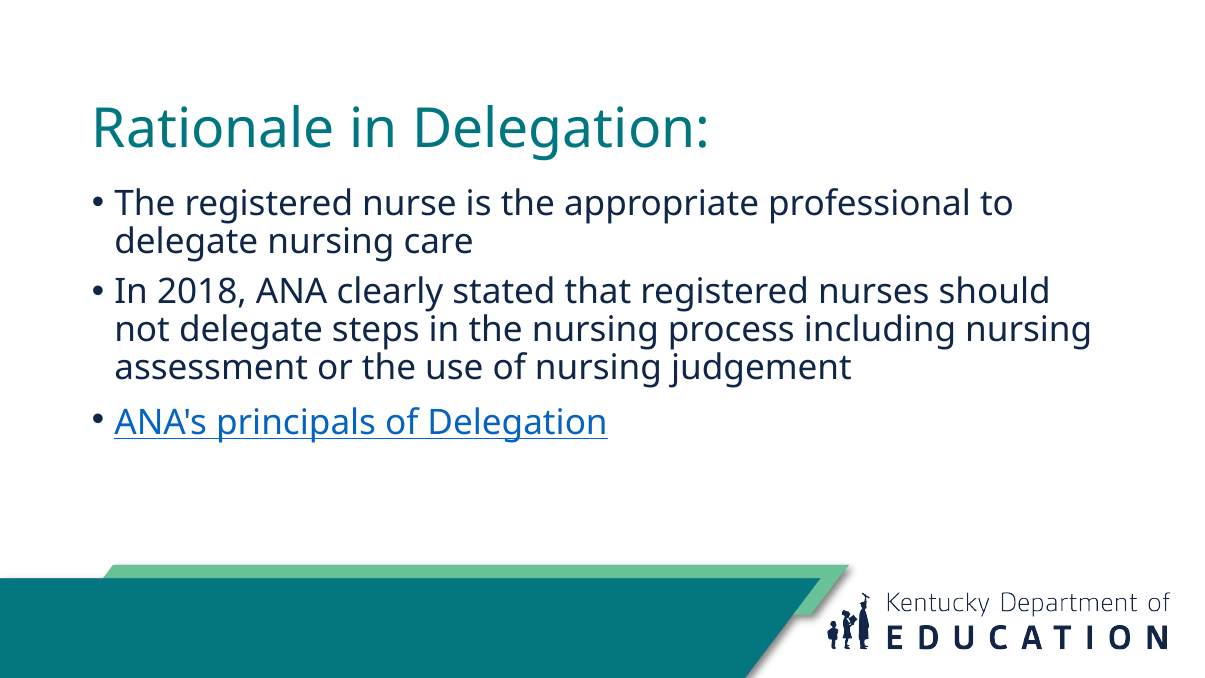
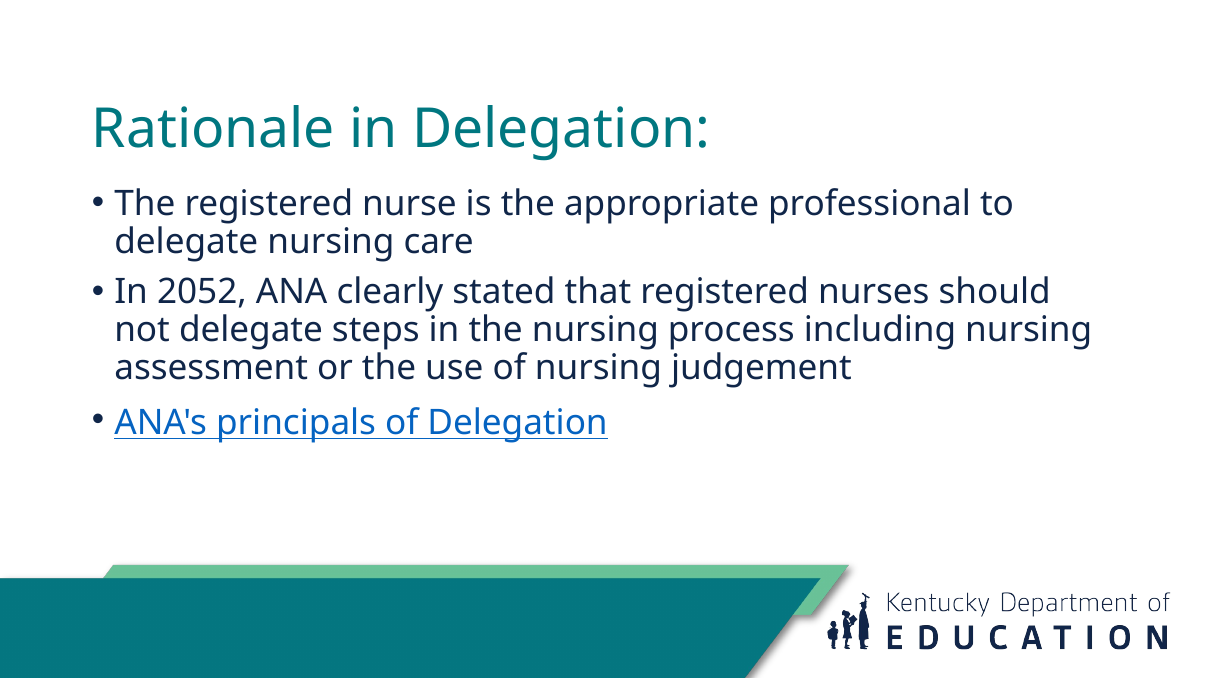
2018: 2018 -> 2052
